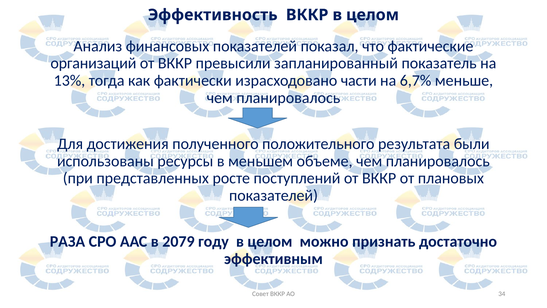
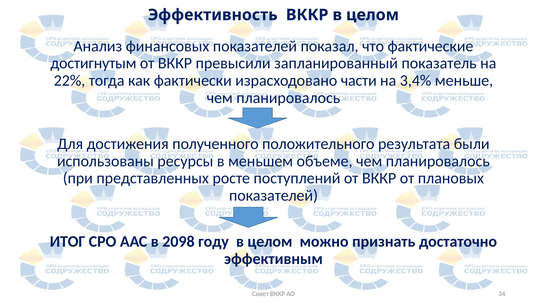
организаций: организаций -> достигнутым
13%: 13% -> 22%
6,7%: 6,7% -> 3,4%
РАЗА: РАЗА -> ИТОГ
2079: 2079 -> 2098
